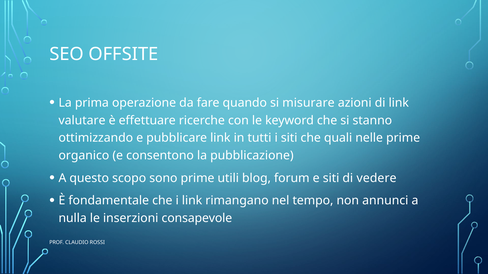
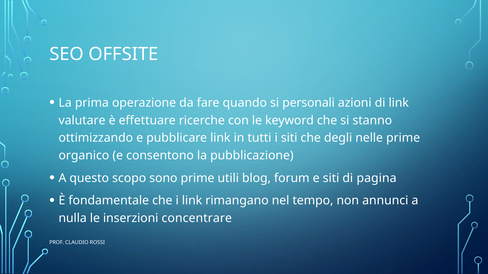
misurare: misurare -> personali
quali: quali -> degli
vedere: vedere -> pagina
consapevole: consapevole -> concentrare
